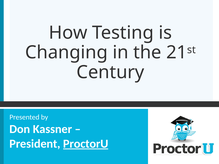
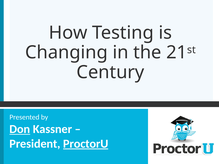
Don underline: none -> present
